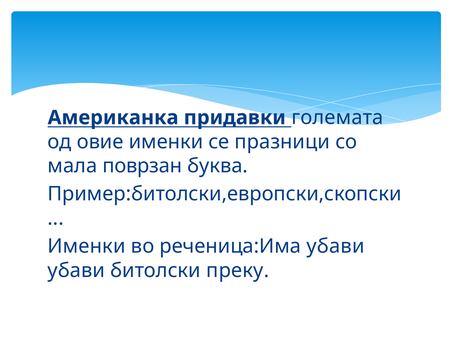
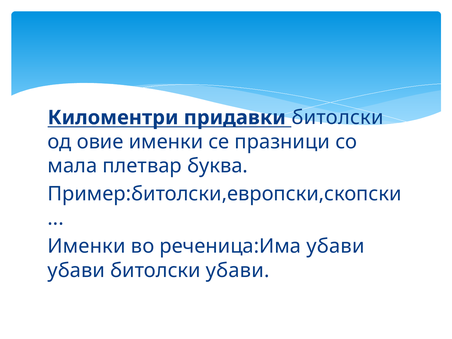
Американка: Американка -> Киломентри
придавки големата: големата -> битолски
поврзан: поврзан -> плетвар
битолски преку: преку -> убави
